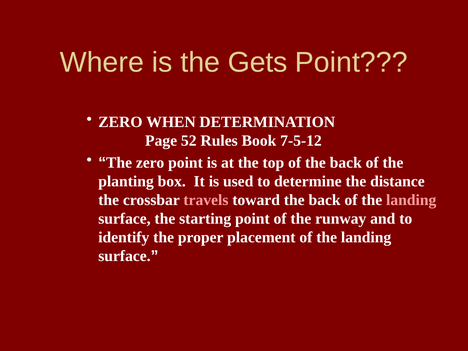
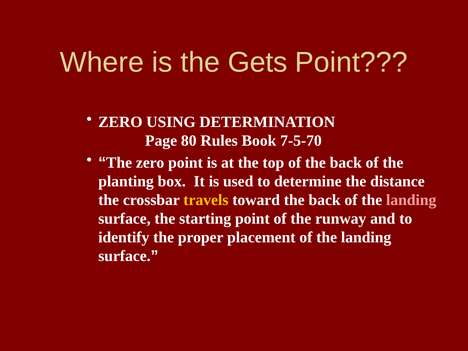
WHEN: WHEN -> USING
52: 52 -> 80
7-5-12: 7-5-12 -> 7-5-70
travels colour: pink -> yellow
